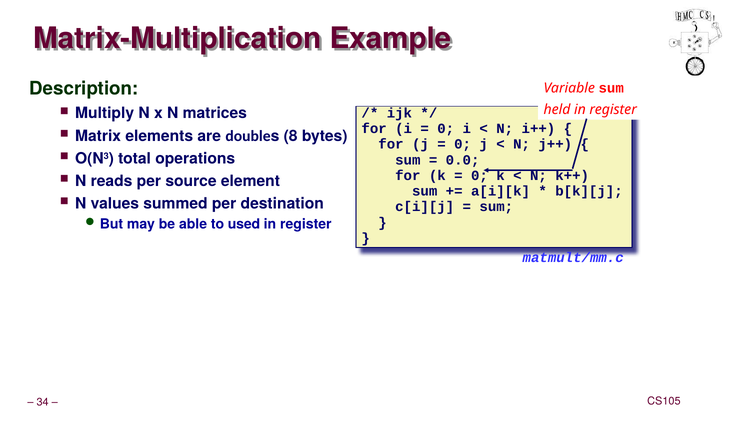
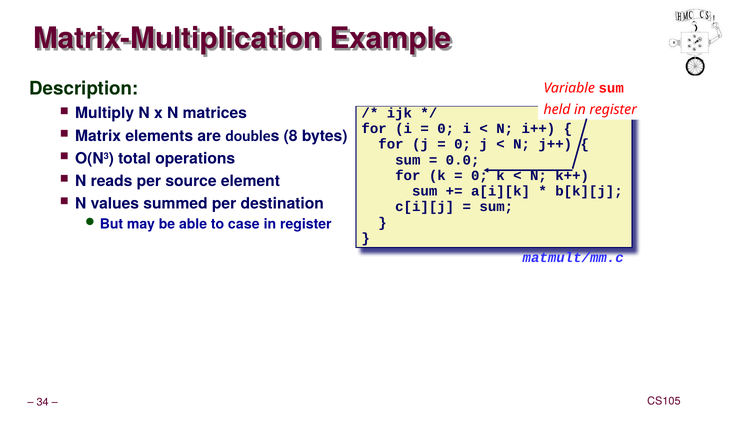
used: used -> case
